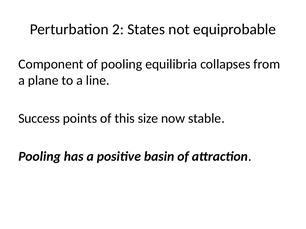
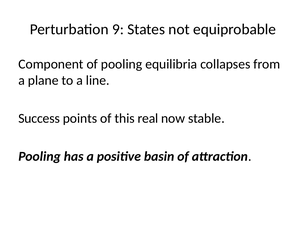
2: 2 -> 9
size: size -> real
